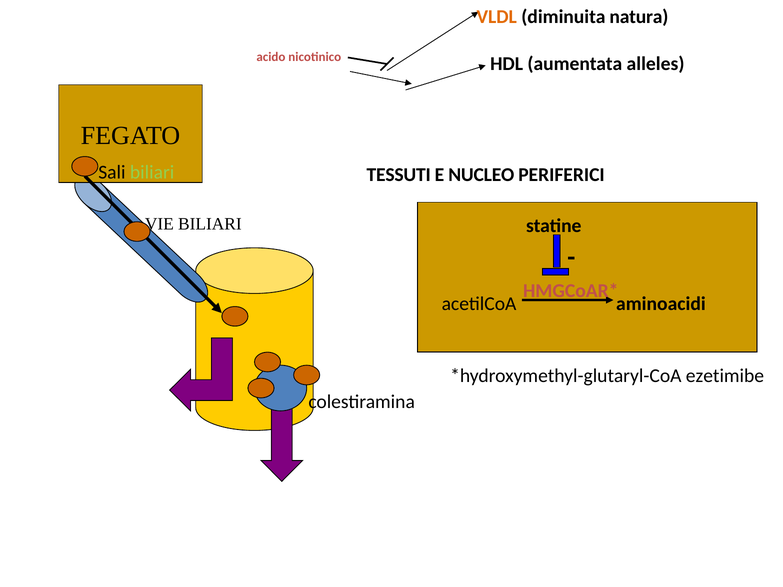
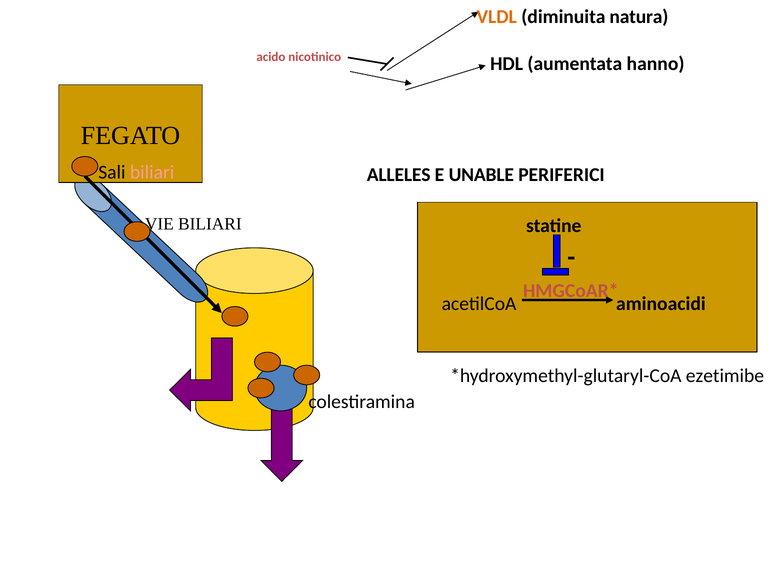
alleles: alleles -> hanno
biliari at (152, 172) colour: light green -> pink
TESSUTI: TESSUTI -> ALLELES
NUCLEO: NUCLEO -> UNABLE
